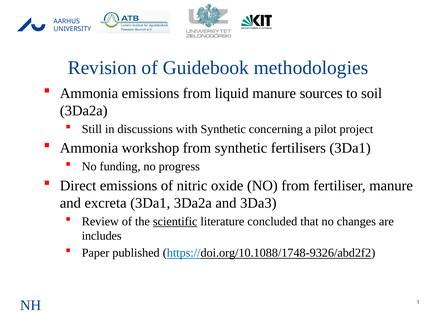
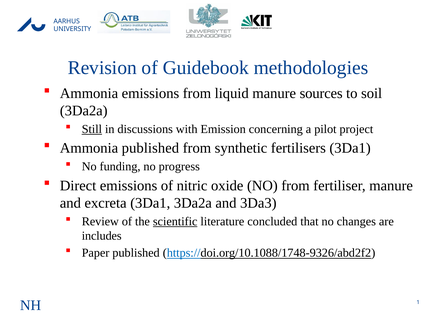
Still underline: none -> present
with Synthetic: Synthetic -> Emission
Ammonia workshop: workshop -> published
